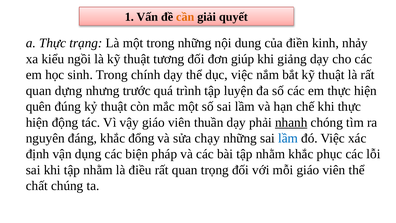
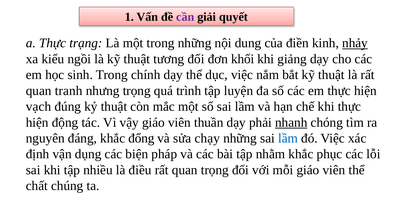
cần colour: orange -> purple
nhảy underline: none -> present
giúp: giúp -> khối
dựng: dựng -> tranh
nhưng trước: trước -> trọng
quên: quên -> vạch
khi tập nhằm: nhằm -> nhiều
